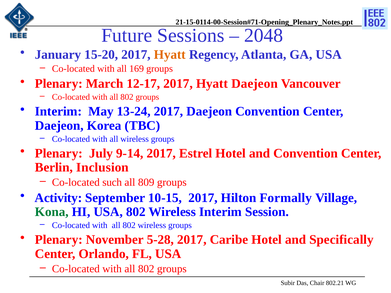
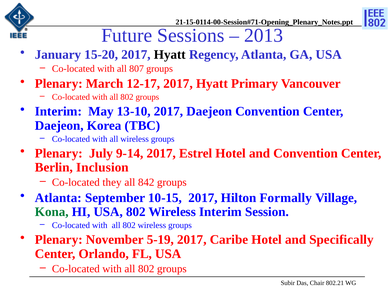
2048: 2048 -> 2013
Hyatt at (170, 55) colour: orange -> black
169: 169 -> 807
Hyatt Daejeon: Daejeon -> Primary
13-24: 13-24 -> 13-10
such: such -> they
809: 809 -> 842
Activity at (58, 198): Activity -> Atlanta
5-28: 5-28 -> 5-19
